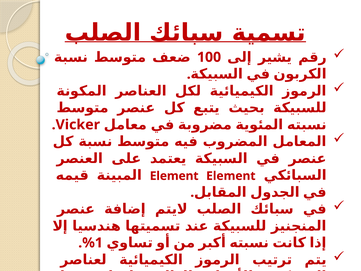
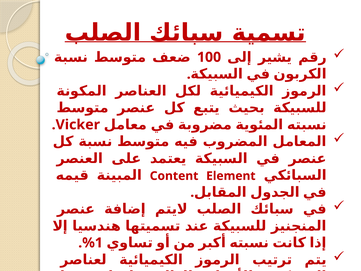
Element at (174, 176): Element -> Content
